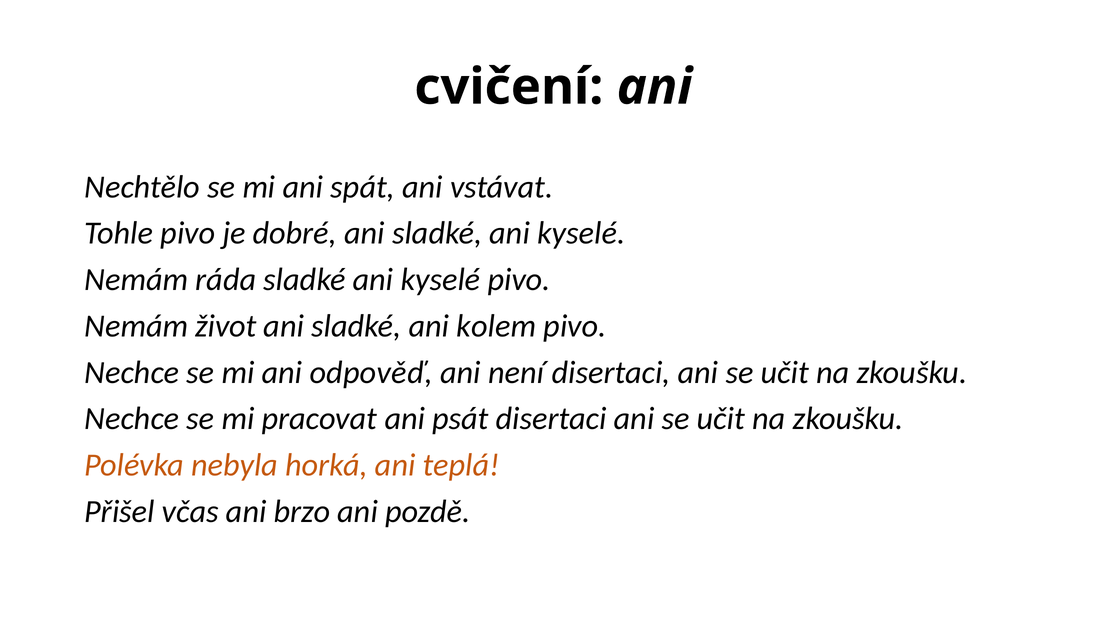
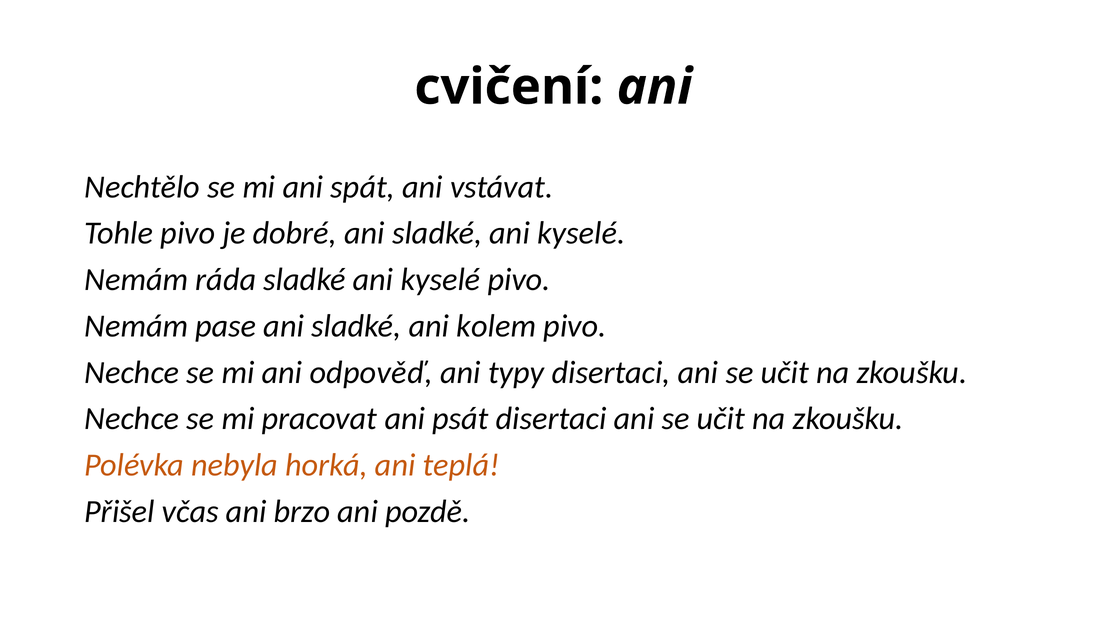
život: život -> pase
není: není -> typy
